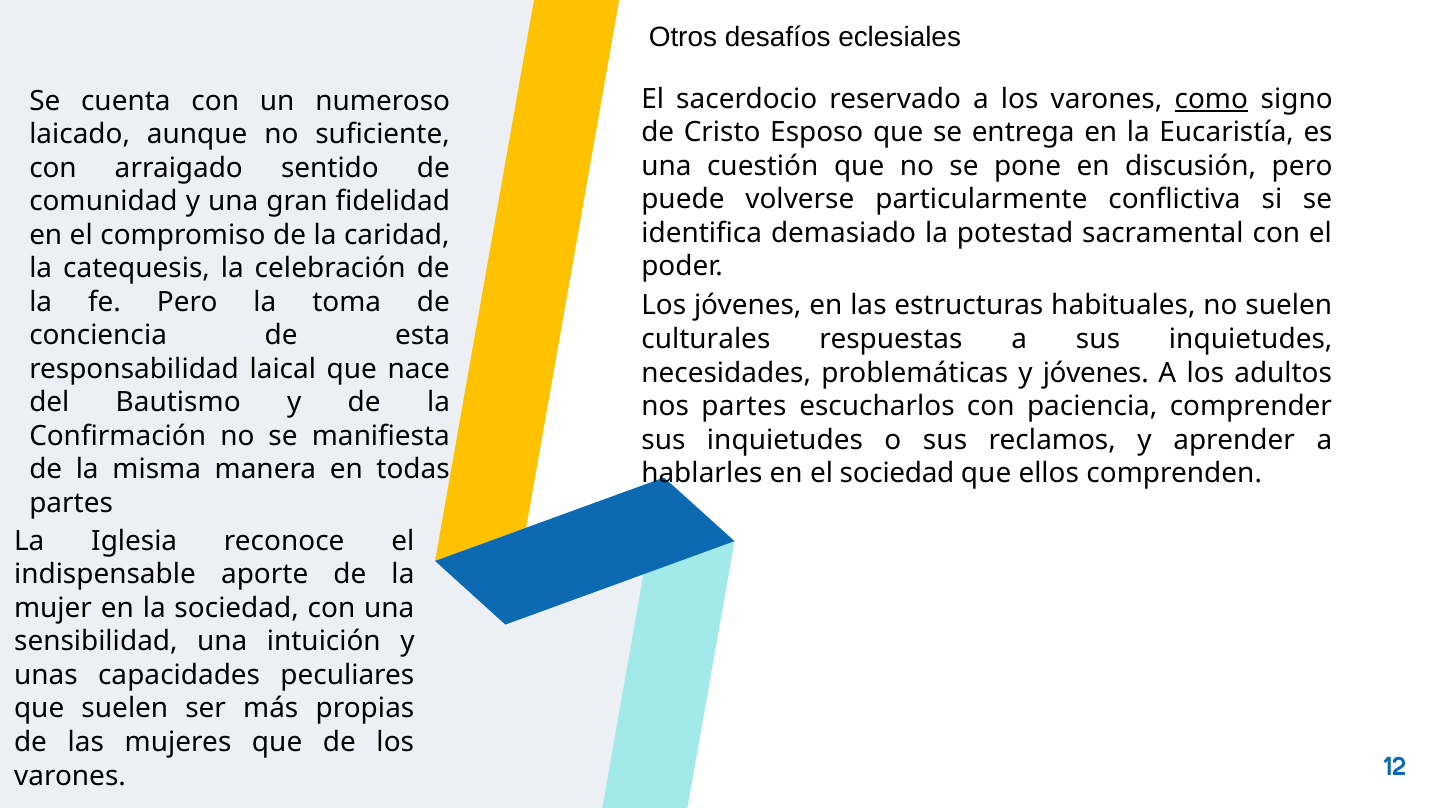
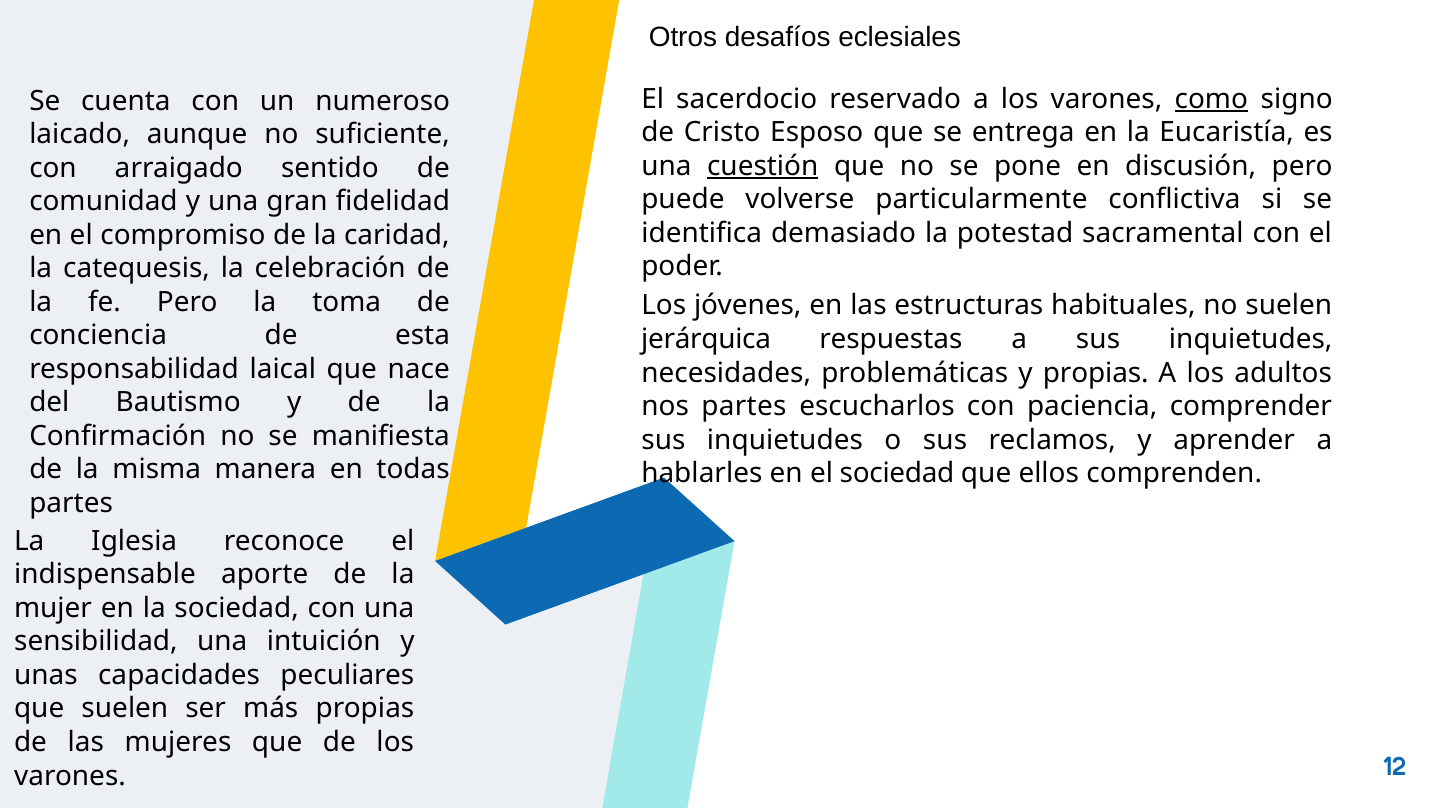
cuestión underline: none -> present
culturales: culturales -> jerárquica
y jóvenes: jóvenes -> propias
